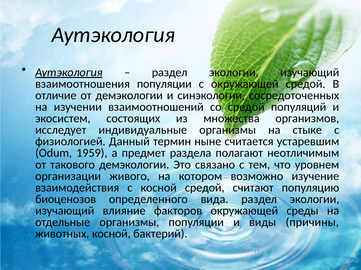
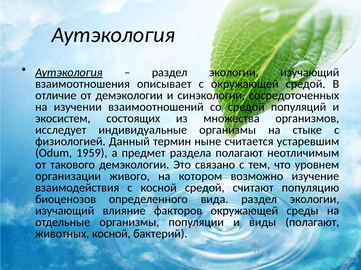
взаимоотношения популяции: популяции -> описывает
виды причины: причины -> полагают
